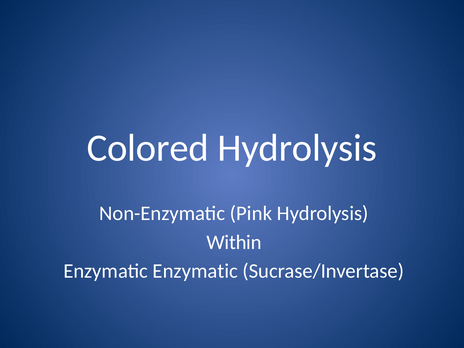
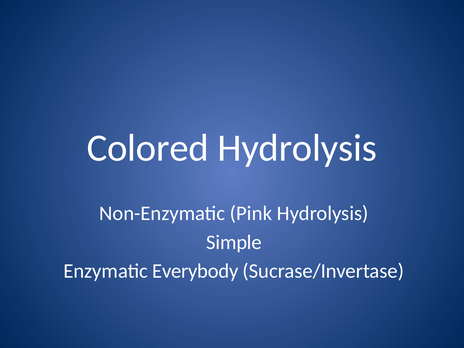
Within: Within -> Simple
Enzymatic Enzymatic: Enzymatic -> Everybody
